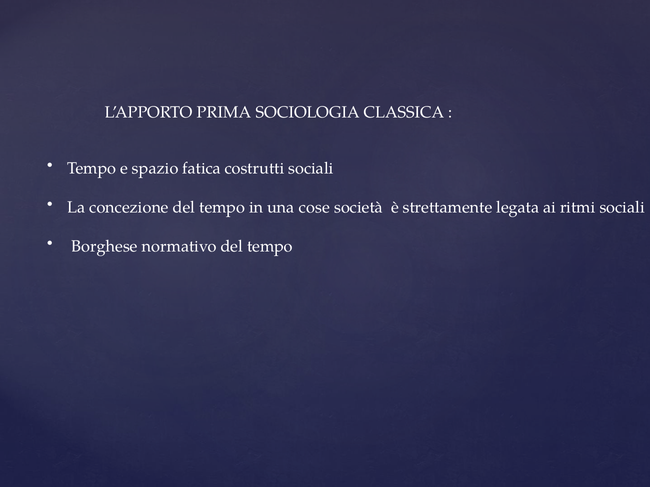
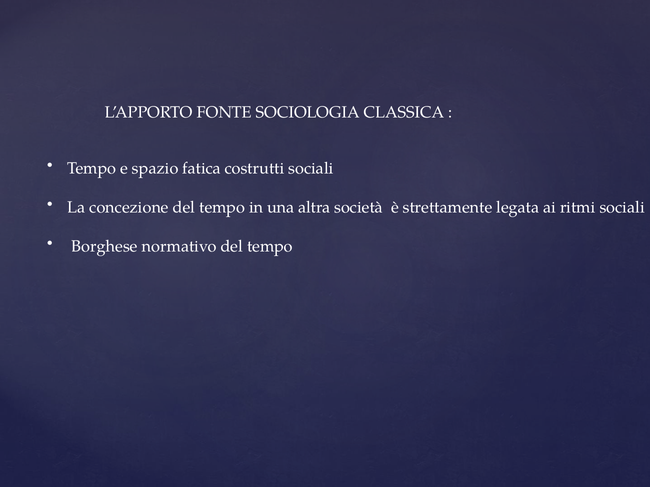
PRIMA: PRIMA -> FONTE
cose: cose -> altra
